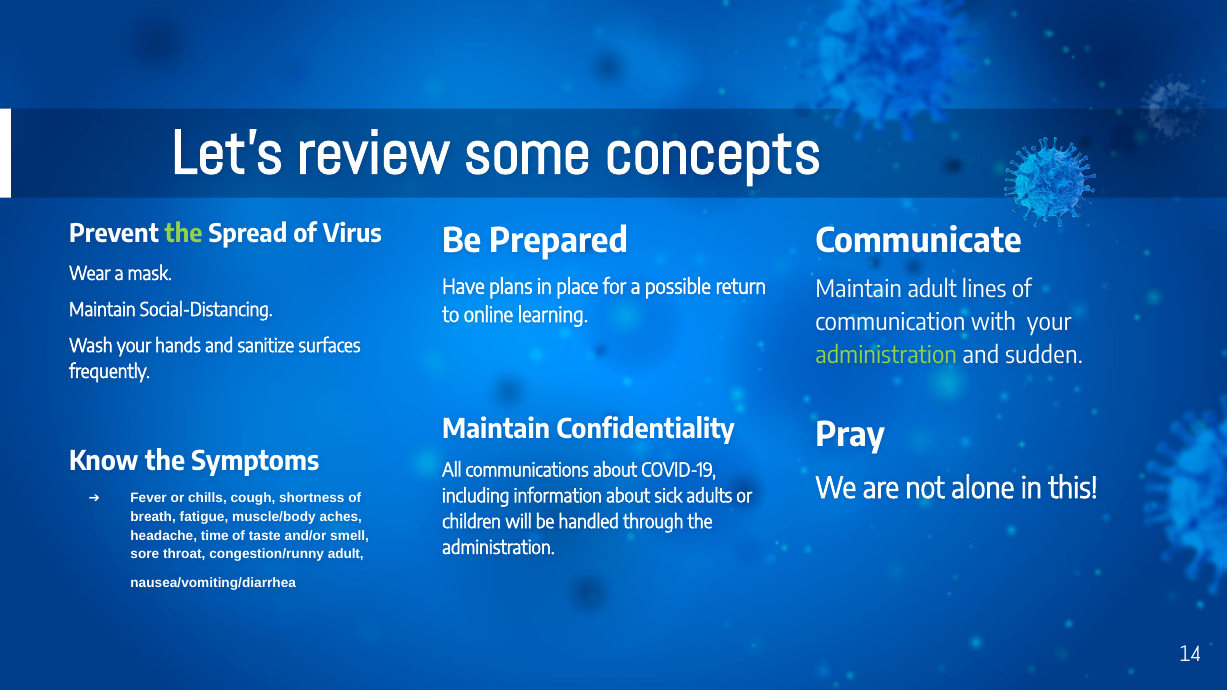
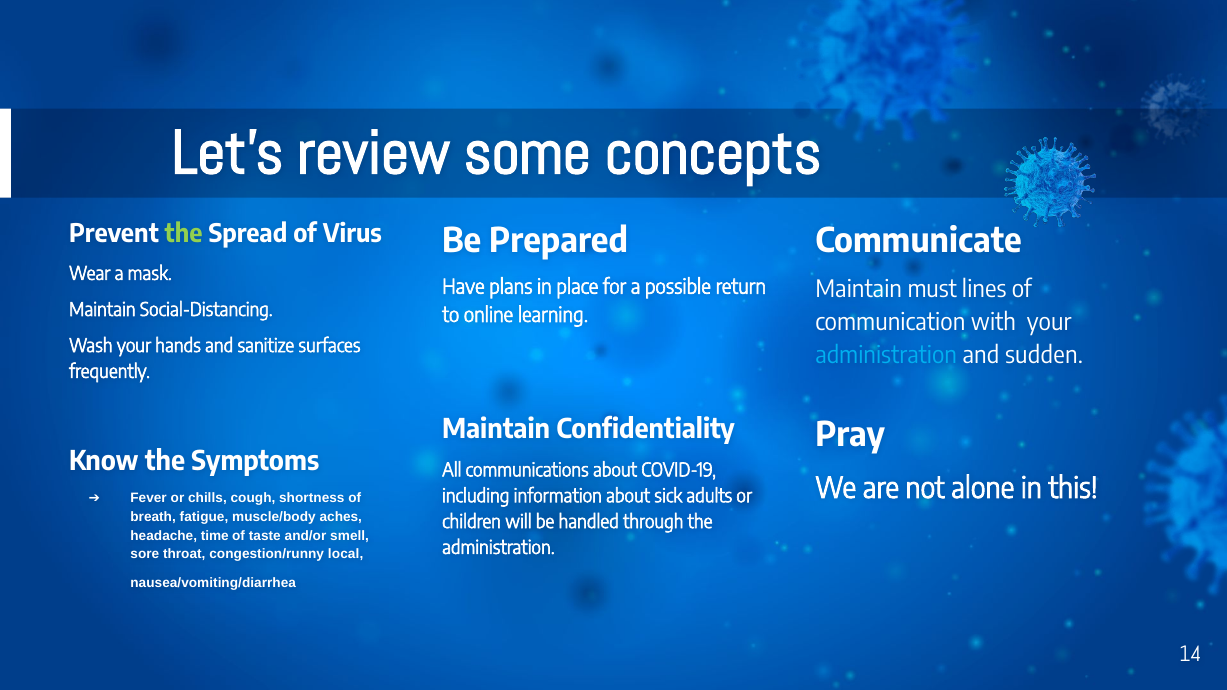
Maintain adult: adult -> must
administration at (886, 356) colour: light green -> light blue
congestion/runny adult: adult -> local
